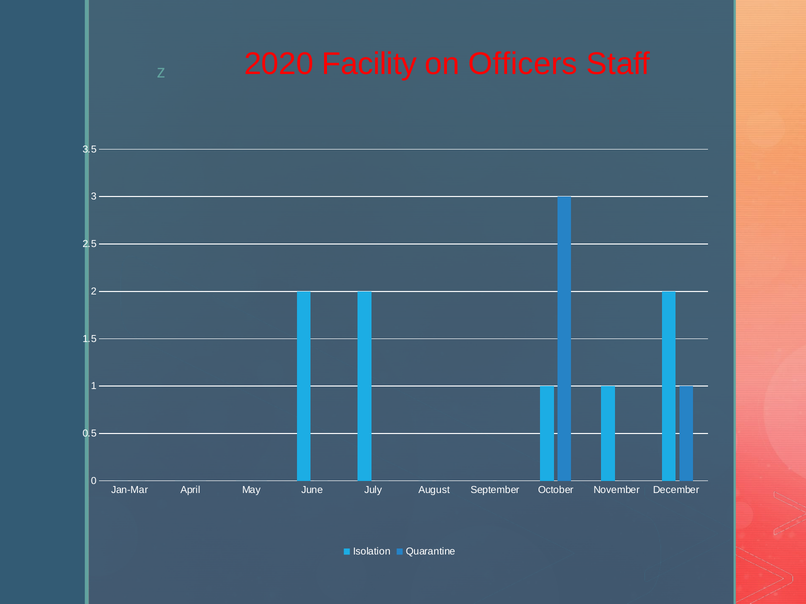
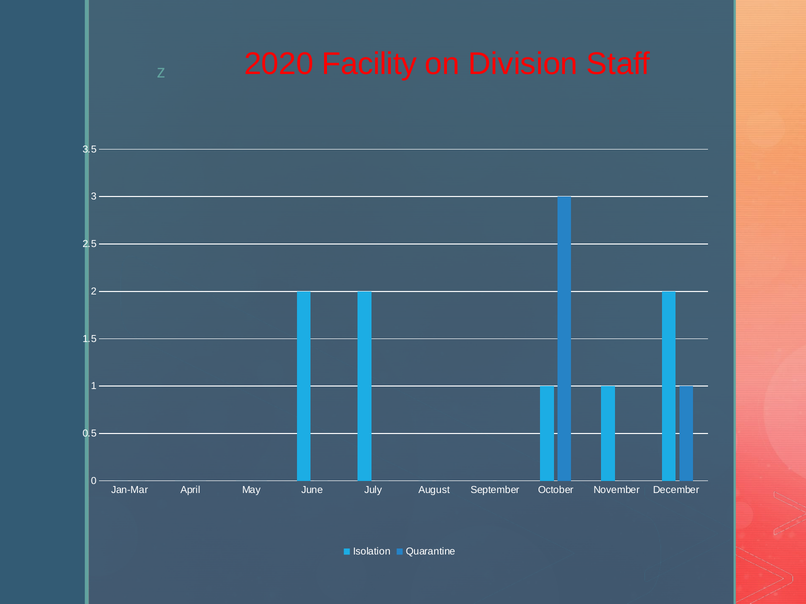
Officers: Officers -> Division
